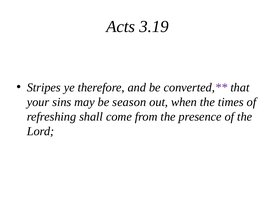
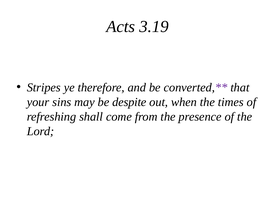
season: season -> despite
